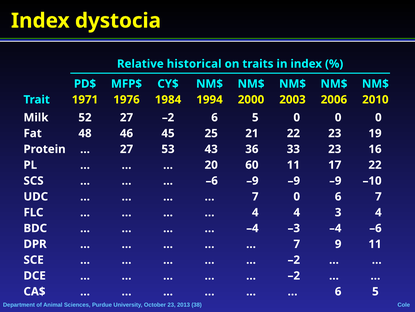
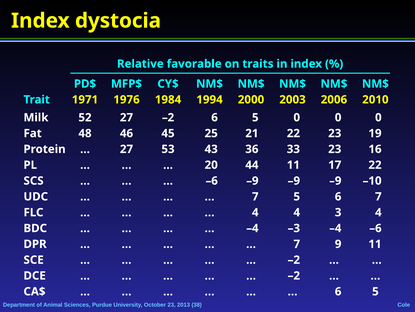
historical: historical -> favorable
60: 60 -> 44
7 0: 0 -> 5
